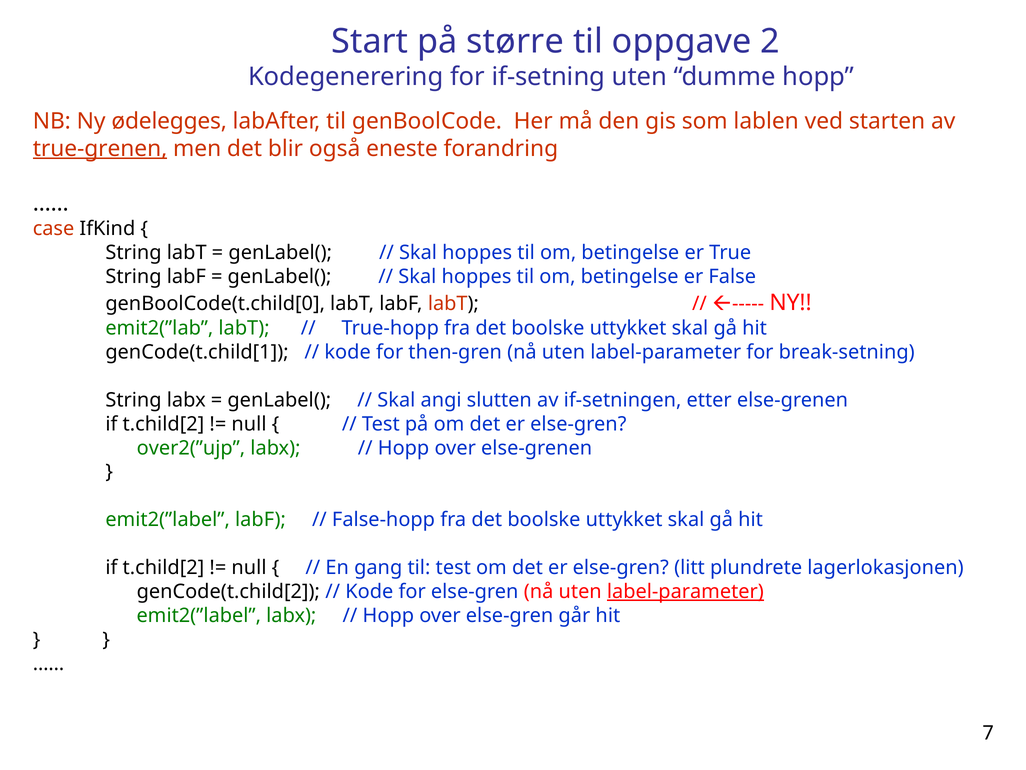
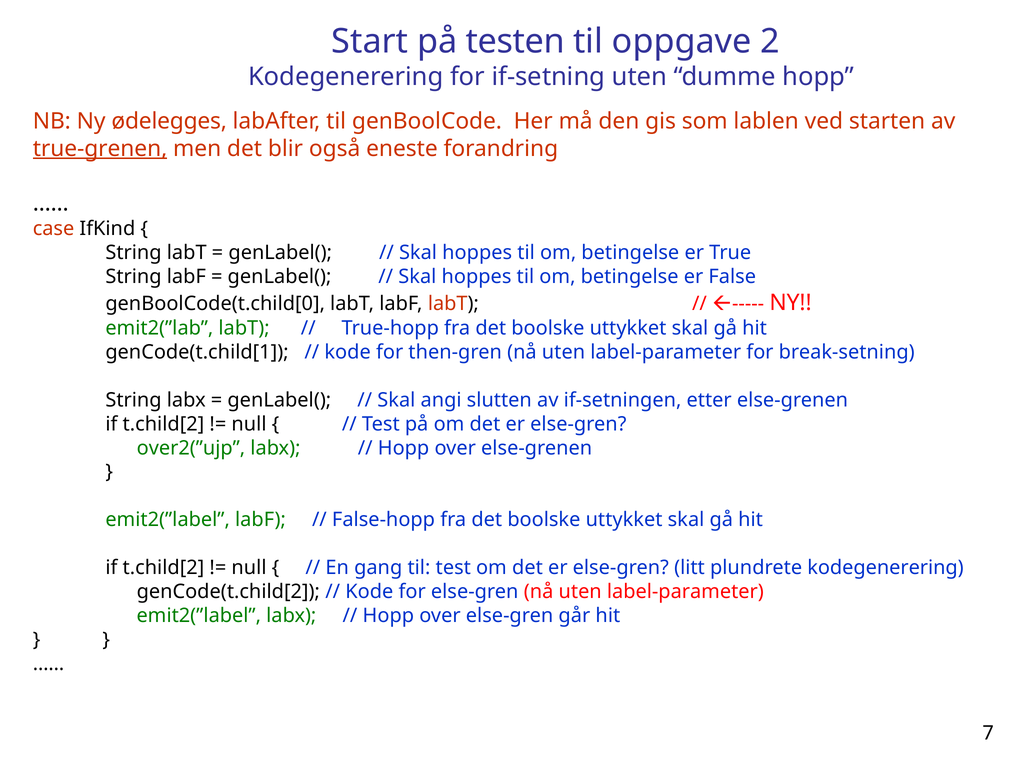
større: større -> testen
plundrete lagerlokasjonen: lagerlokasjonen -> kodegenerering
label-parameter at (685, 591) underline: present -> none
